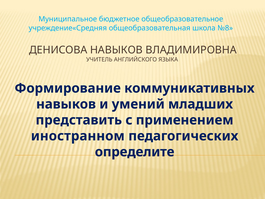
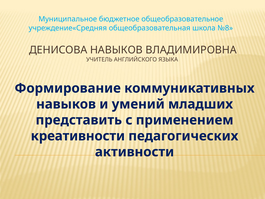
иностранном: иностранном -> креативности
определите: определите -> активности
